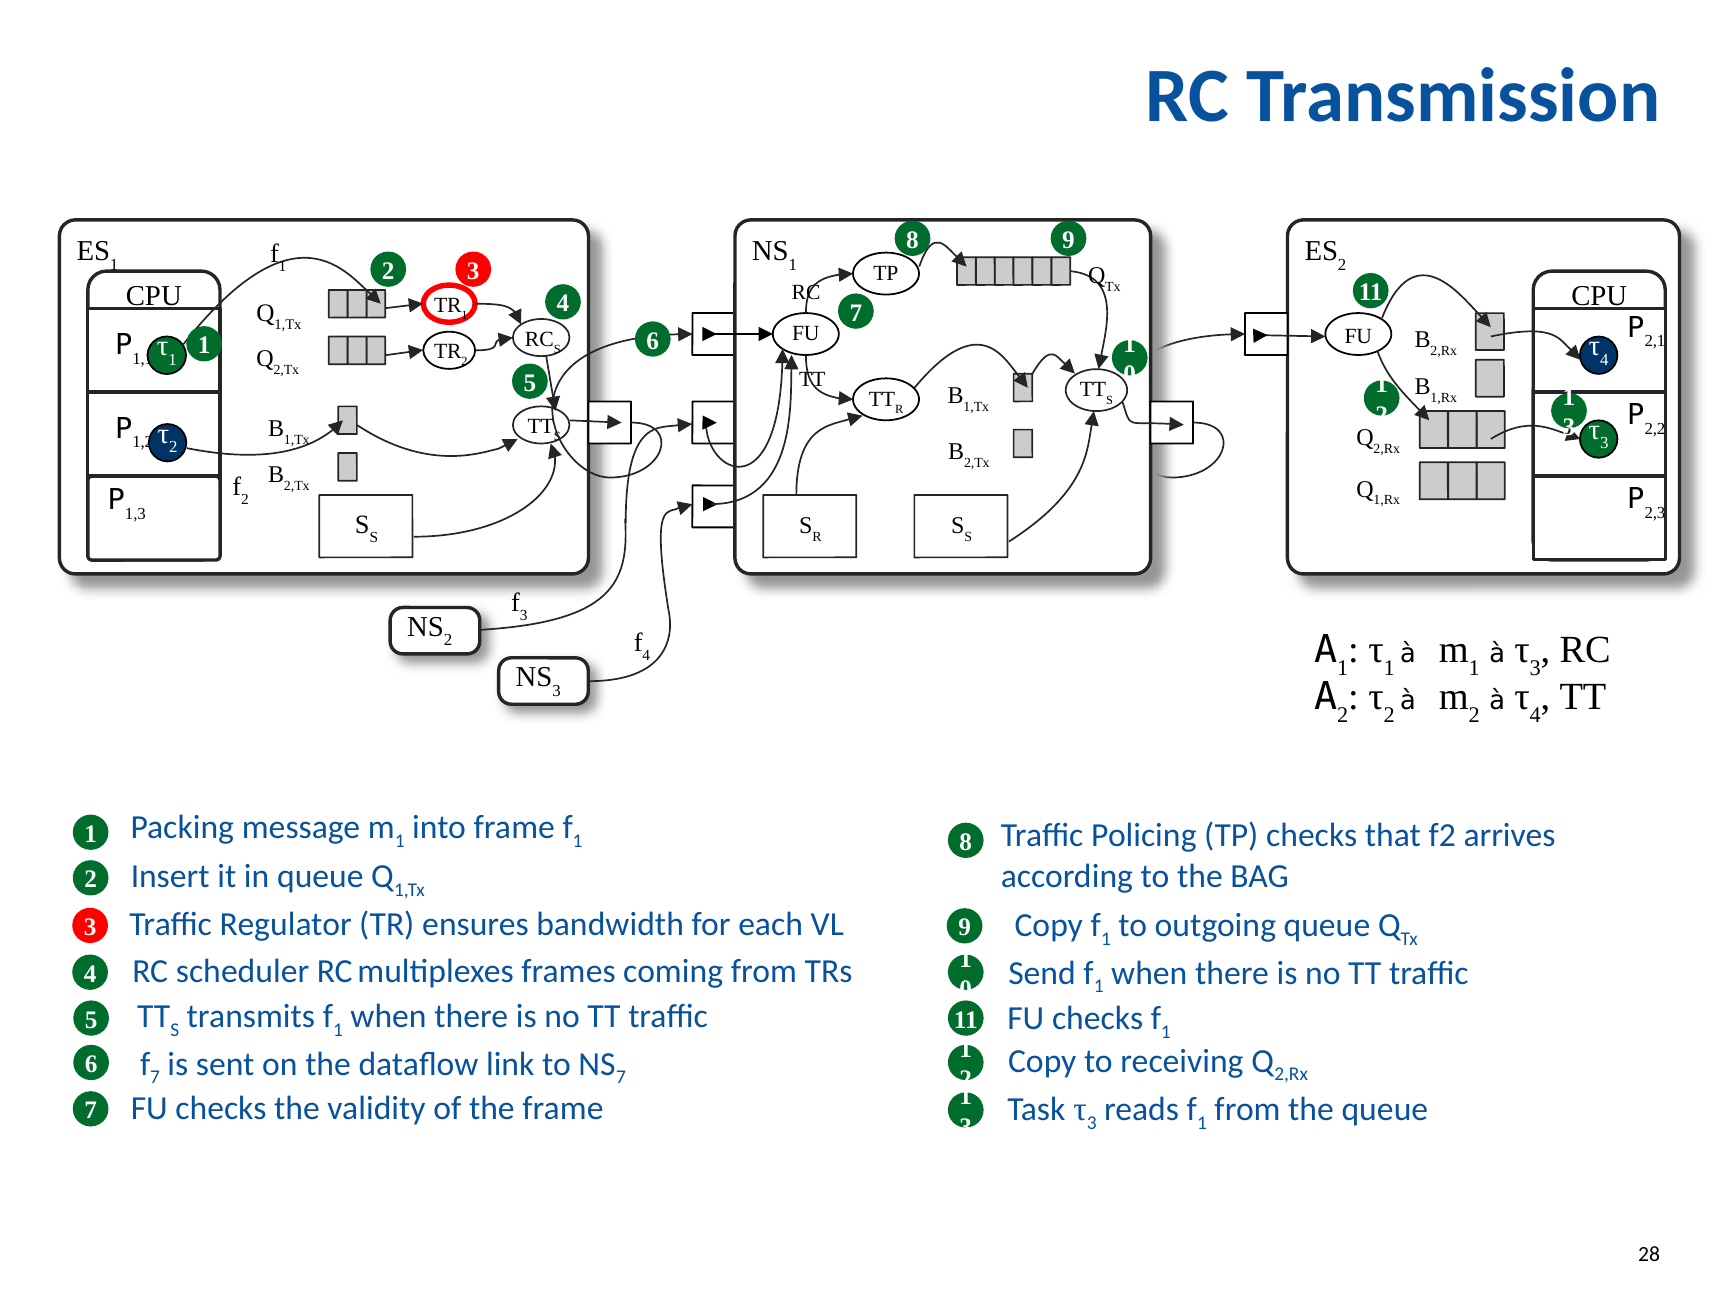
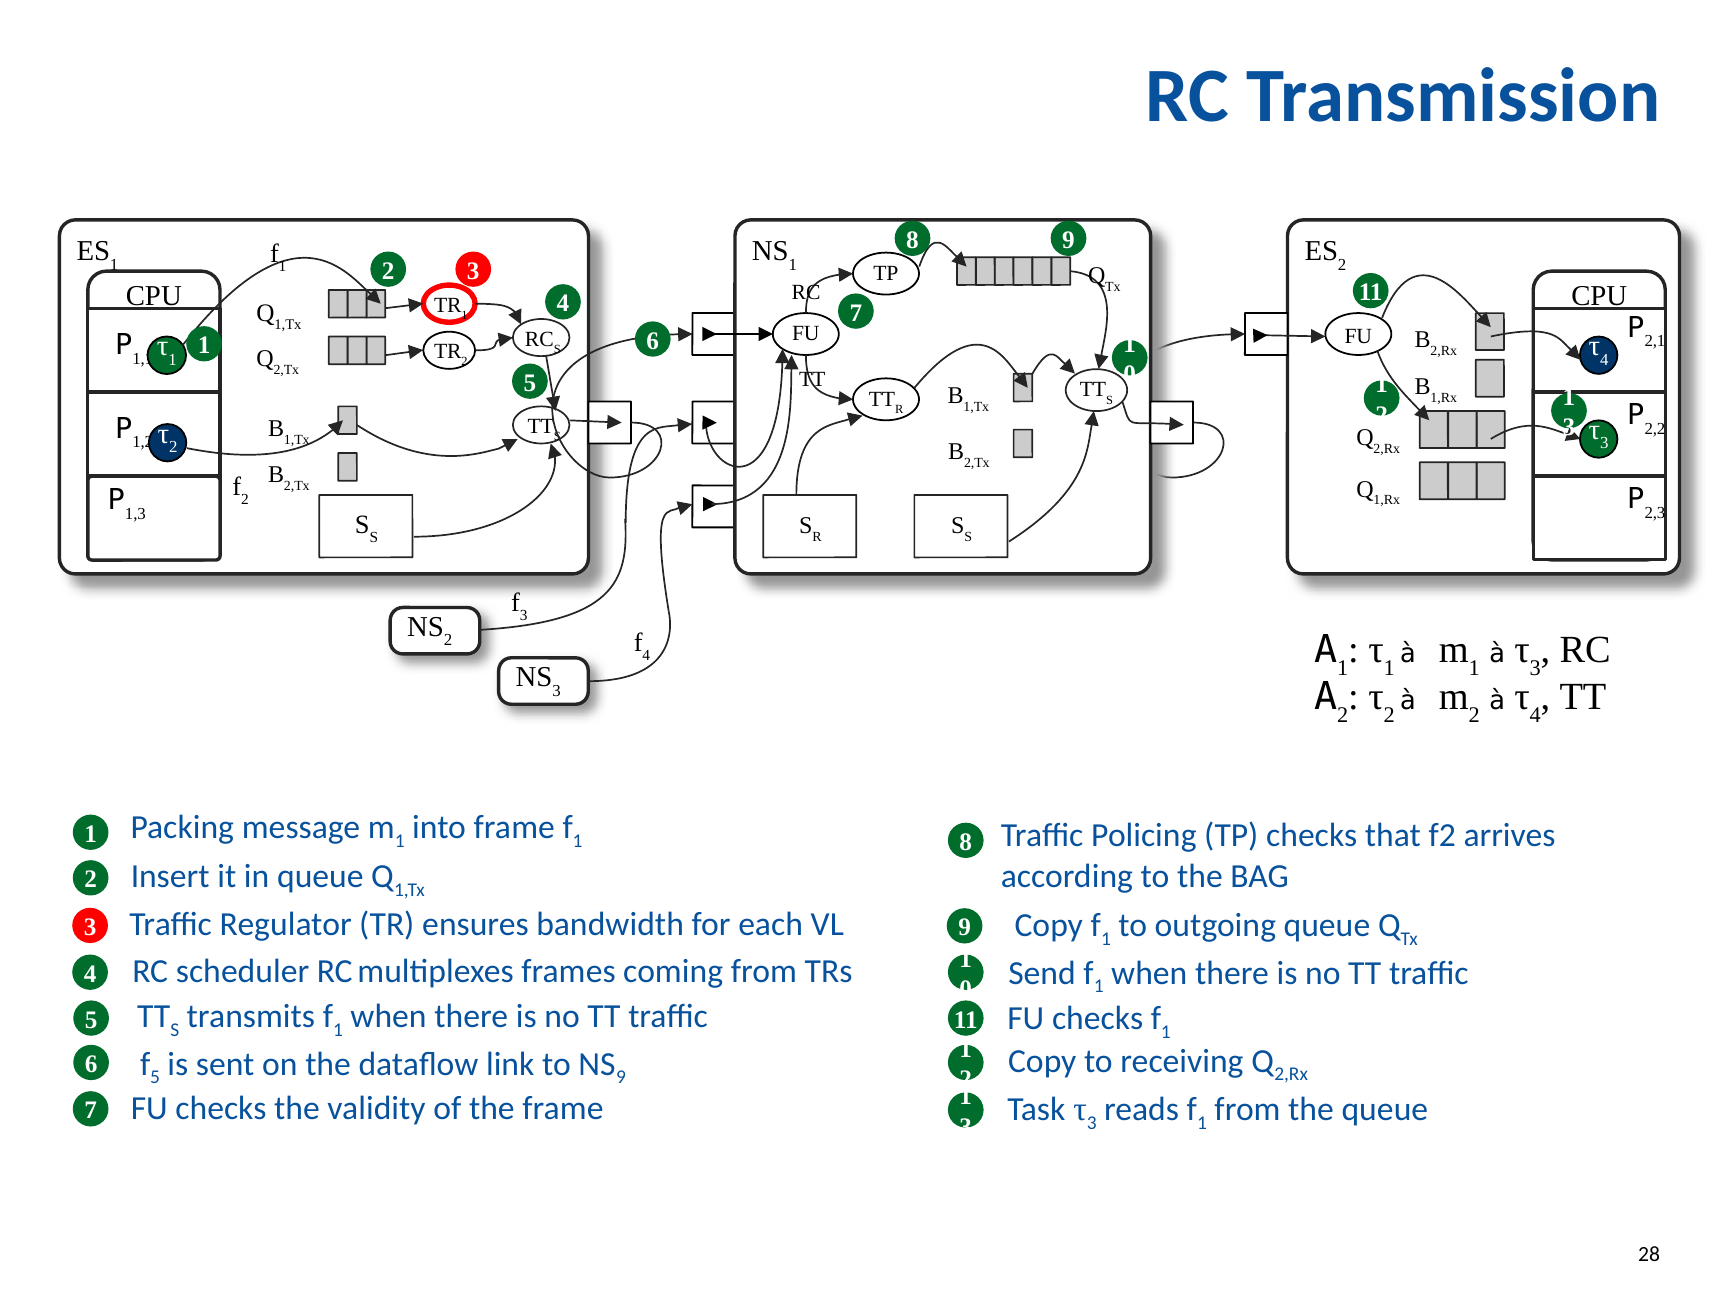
7 at (155, 1077): 7 -> 5
7 at (621, 1077): 7 -> 9
